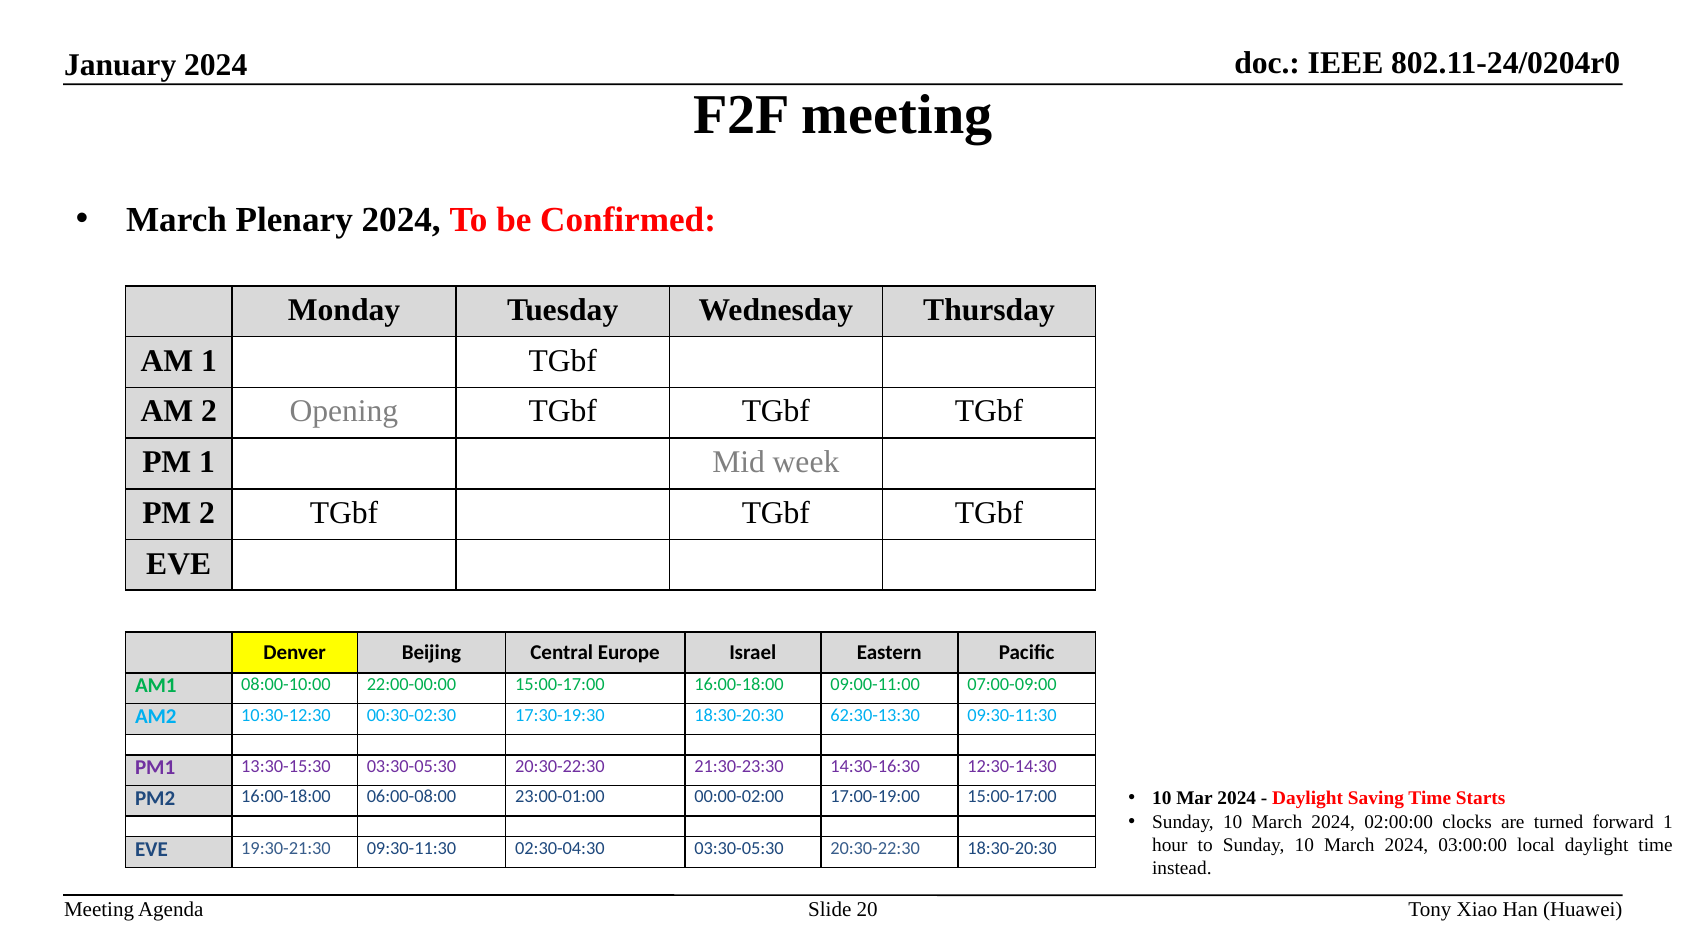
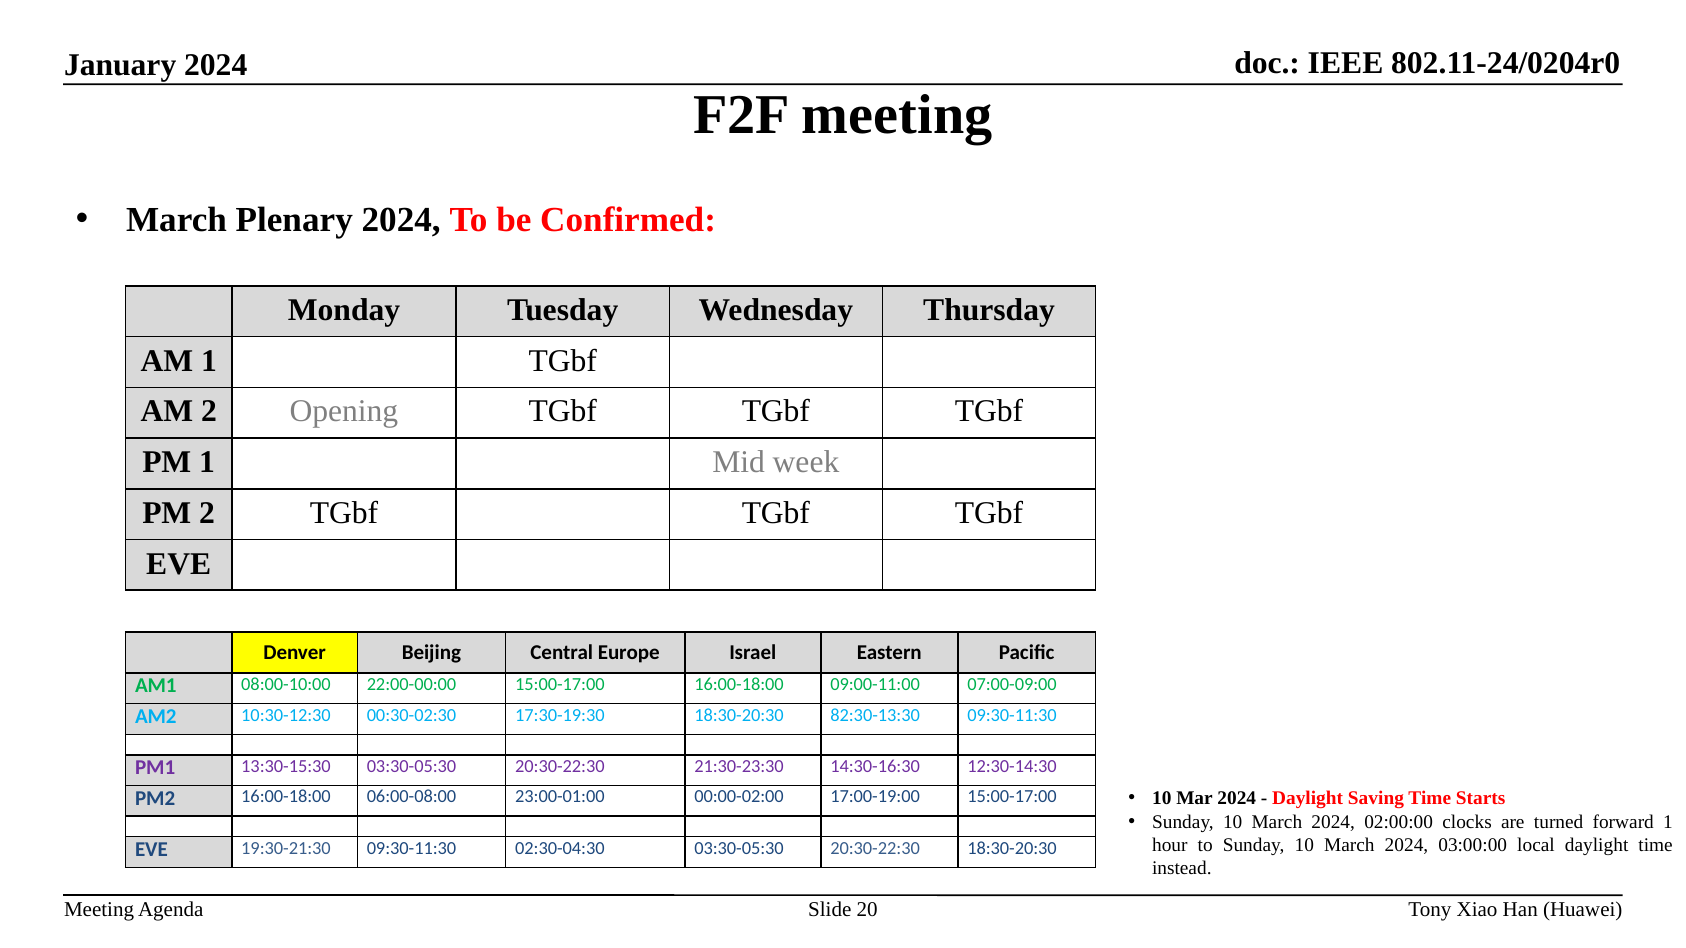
62:30-13:30: 62:30-13:30 -> 82:30-13:30
